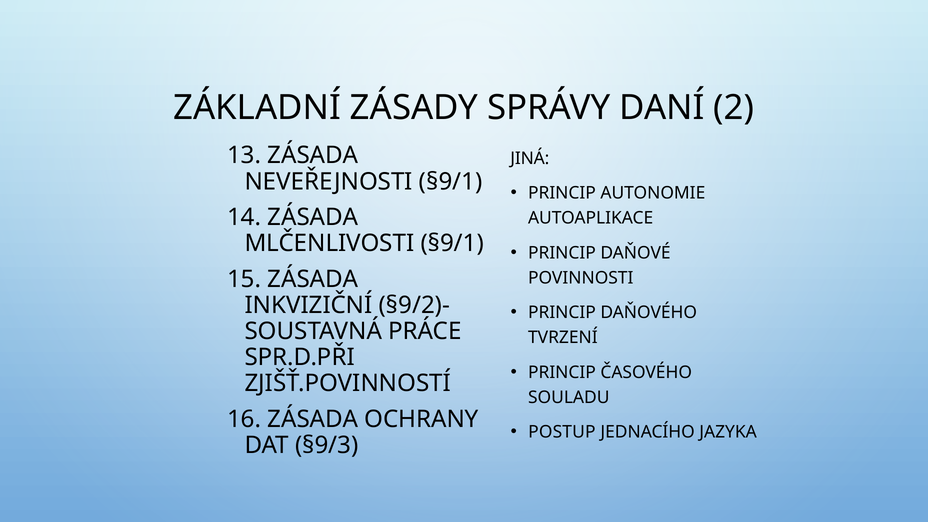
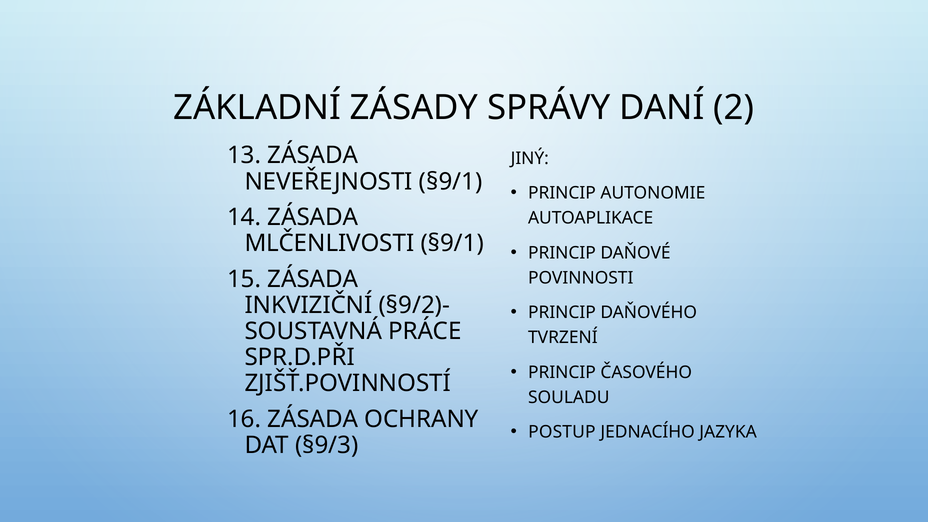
JINÁ: JINÁ -> JINÝ
